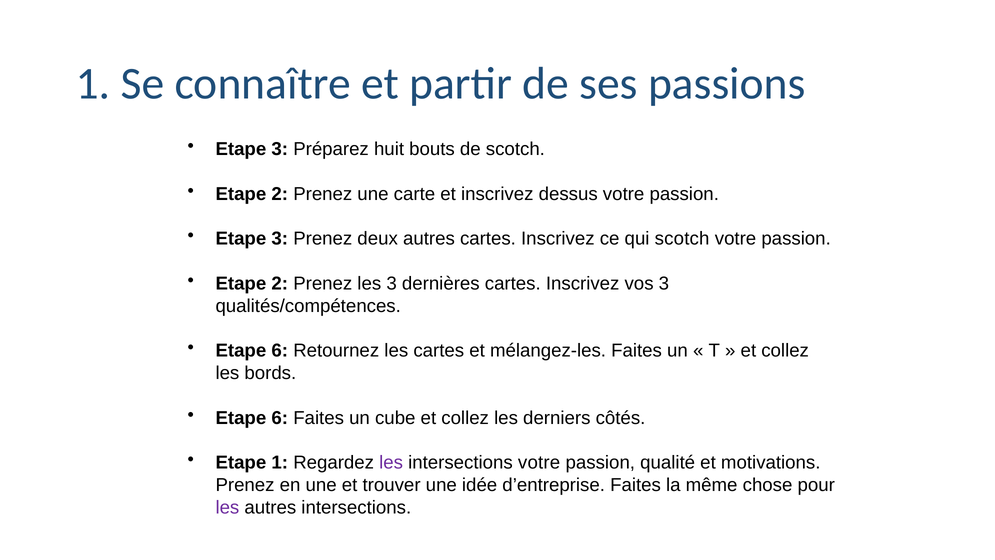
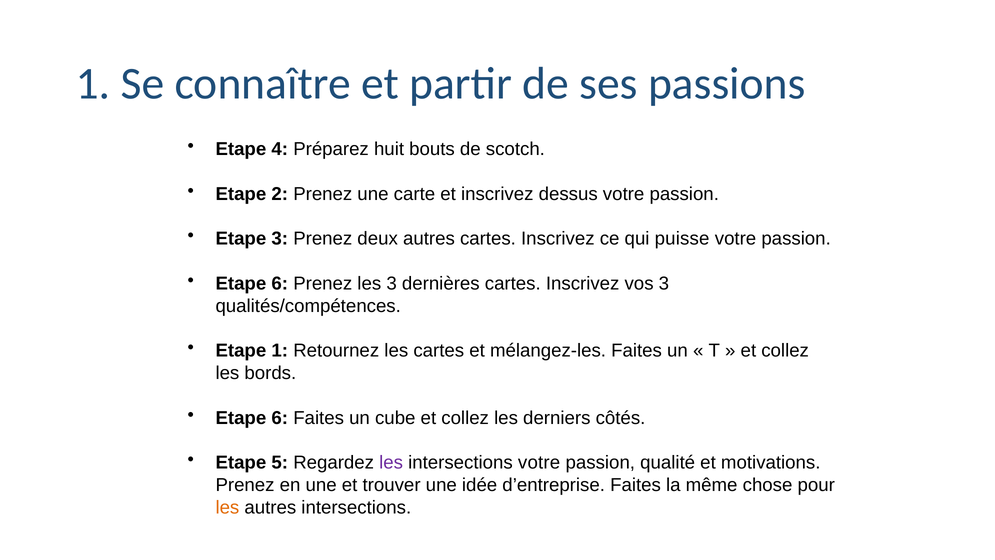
3 at (280, 149): 3 -> 4
qui scotch: scotch -> puisse
2 at (280, 283): 2 -> 6
6 at (280, 351): 6 -> 1
Etape 1: 1 -> 5
les at (227, 507) colour: purple -> orange
